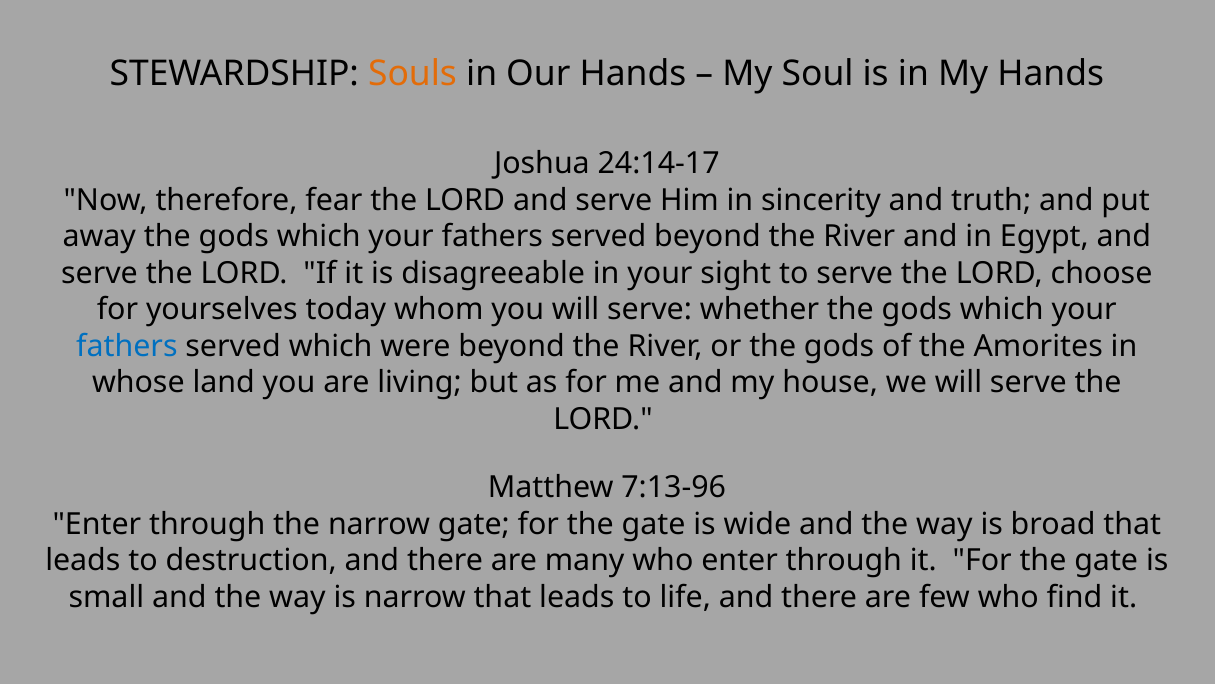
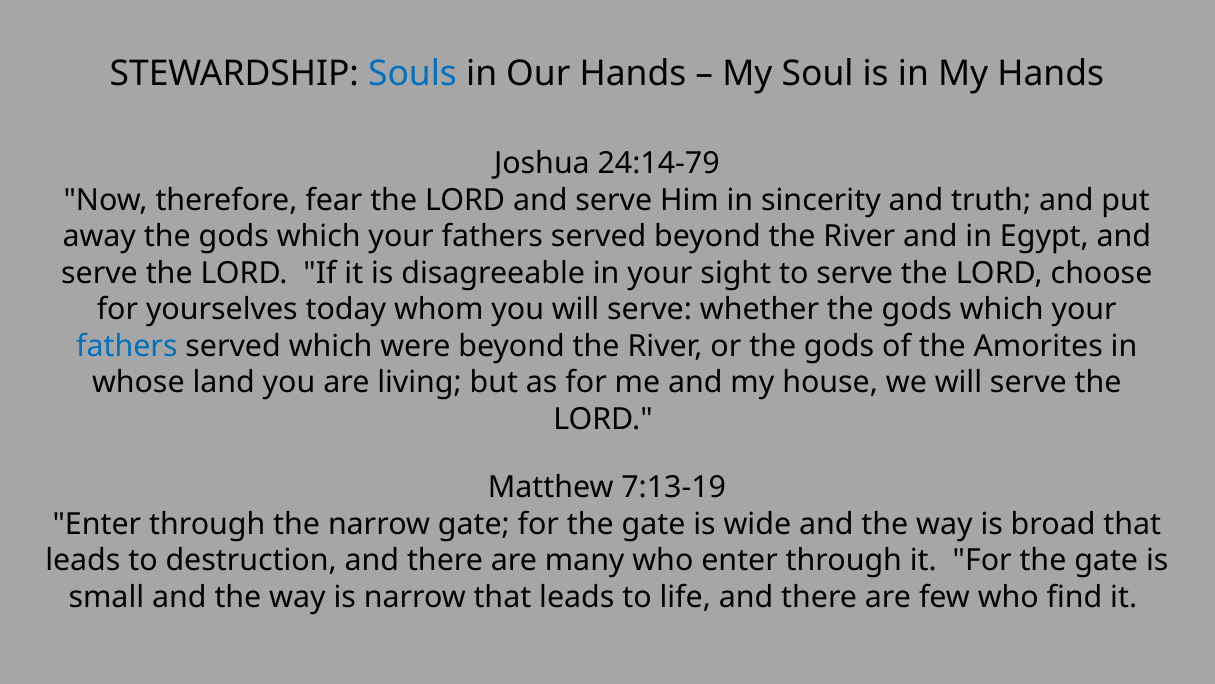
Souls colour: orange -> blue
24:14-17: 24:14-17 -> 24:14-79
7:13-96: 7:13-96 -> 7:13-19
